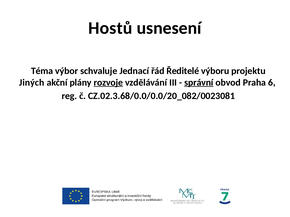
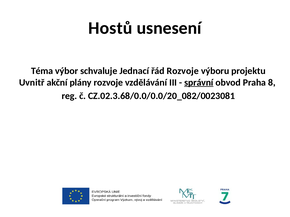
řád Ředitelé: Ředitelé -> Rozvoje
Jiných: Jiných -> Uvnitř
rozvoje at (108, 83) underline: present -> none
6: 6 -> 8
